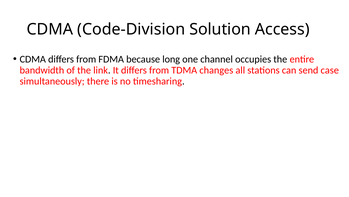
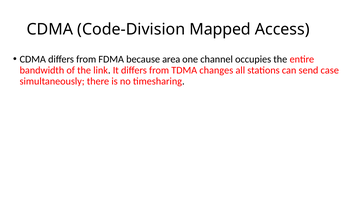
Solution: Solution -> Mapped
long: long -> area
